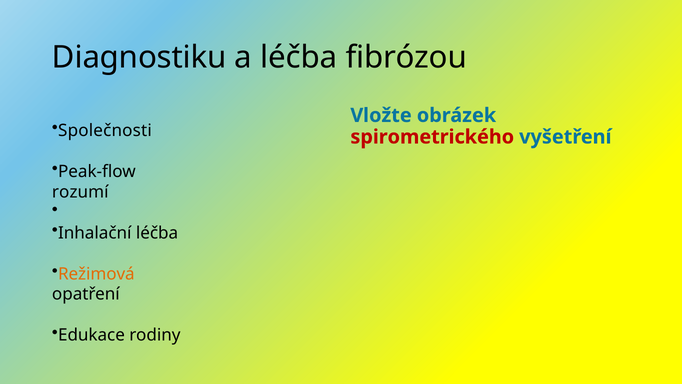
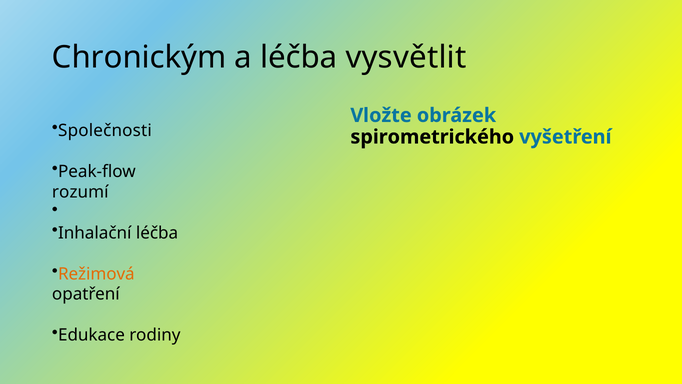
Diagnostiku: Diagnostiku -> Chronickým
fibrózou: fibrózou -> vysvětlit
spirometrického colour: red -> black
